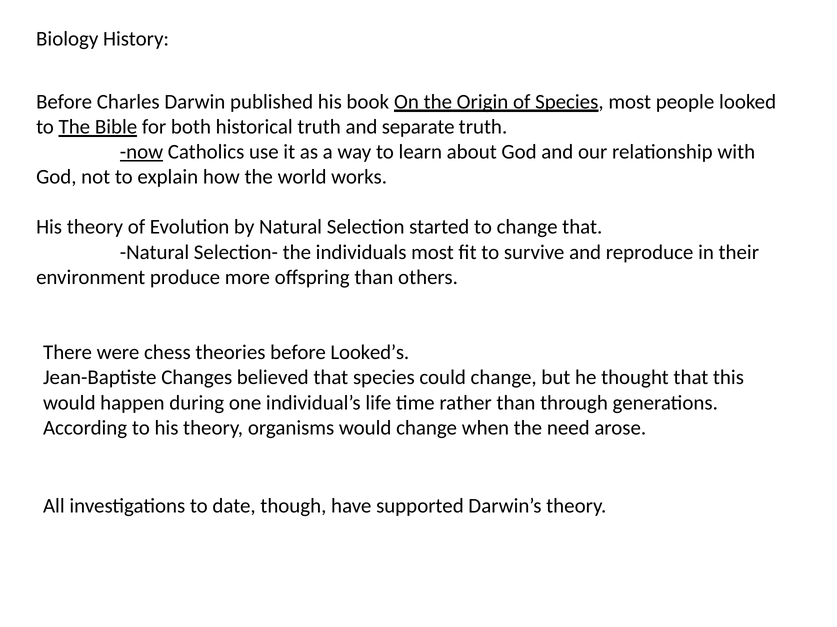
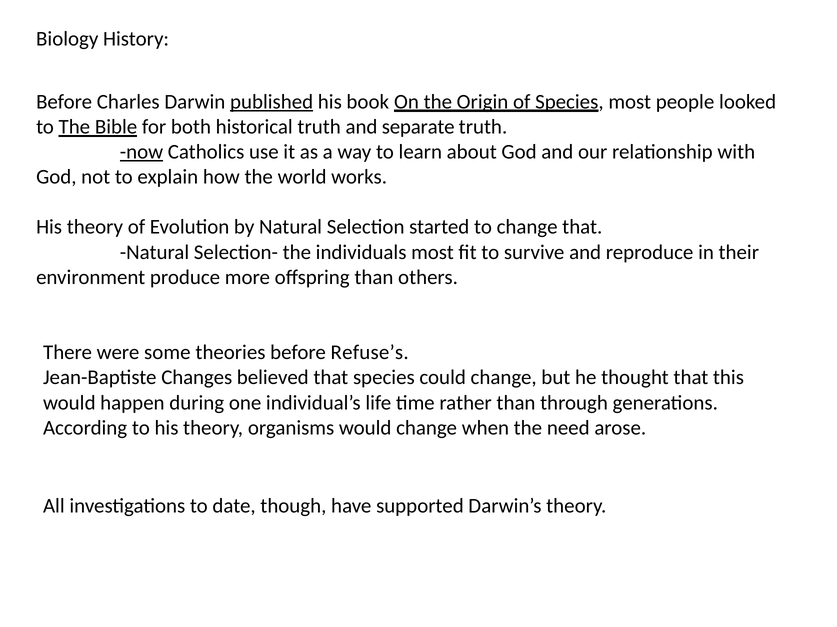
published underline: none -> present
chess: chess -> some
Looked’s: Looked’s -> Refuse’s
